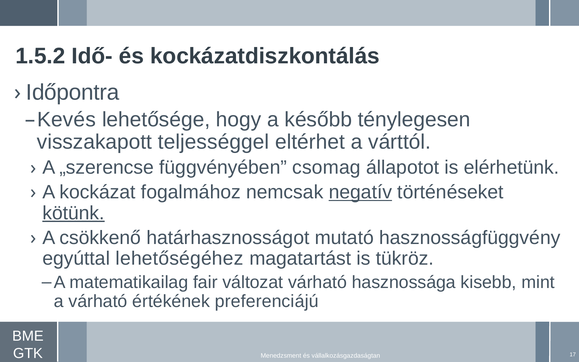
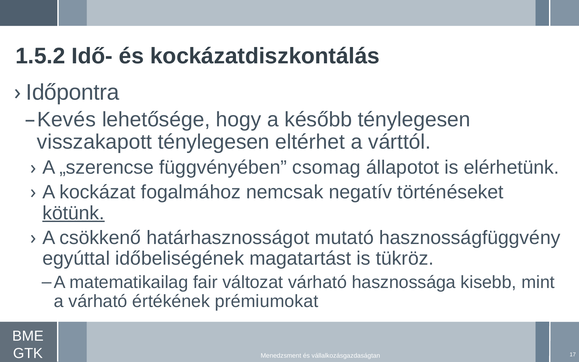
visszakapott teljességgel: teljességgel -> ténylegesen
negatív underline: present -> none
lehetőségéhez: lehetőségéhez -> időbeliségének
preferenciájú: preferenciájú -> prémiumokat
